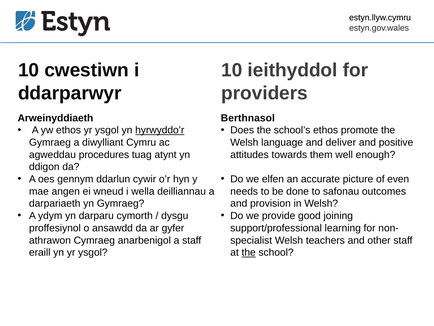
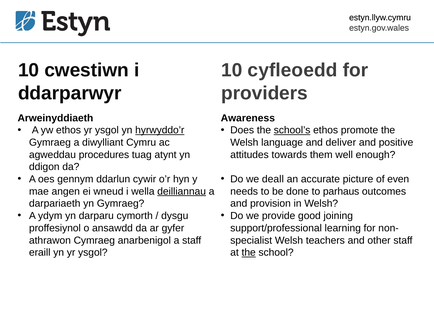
ieithyddol: ieithyddol -> cyfleoedd
Berthnasol: Berthnasol -> Awareness
school’s underline: none -> present
elfen: elfen -> deall
deilliannau underline: none -> present
safonau: safonau -> parhaus
